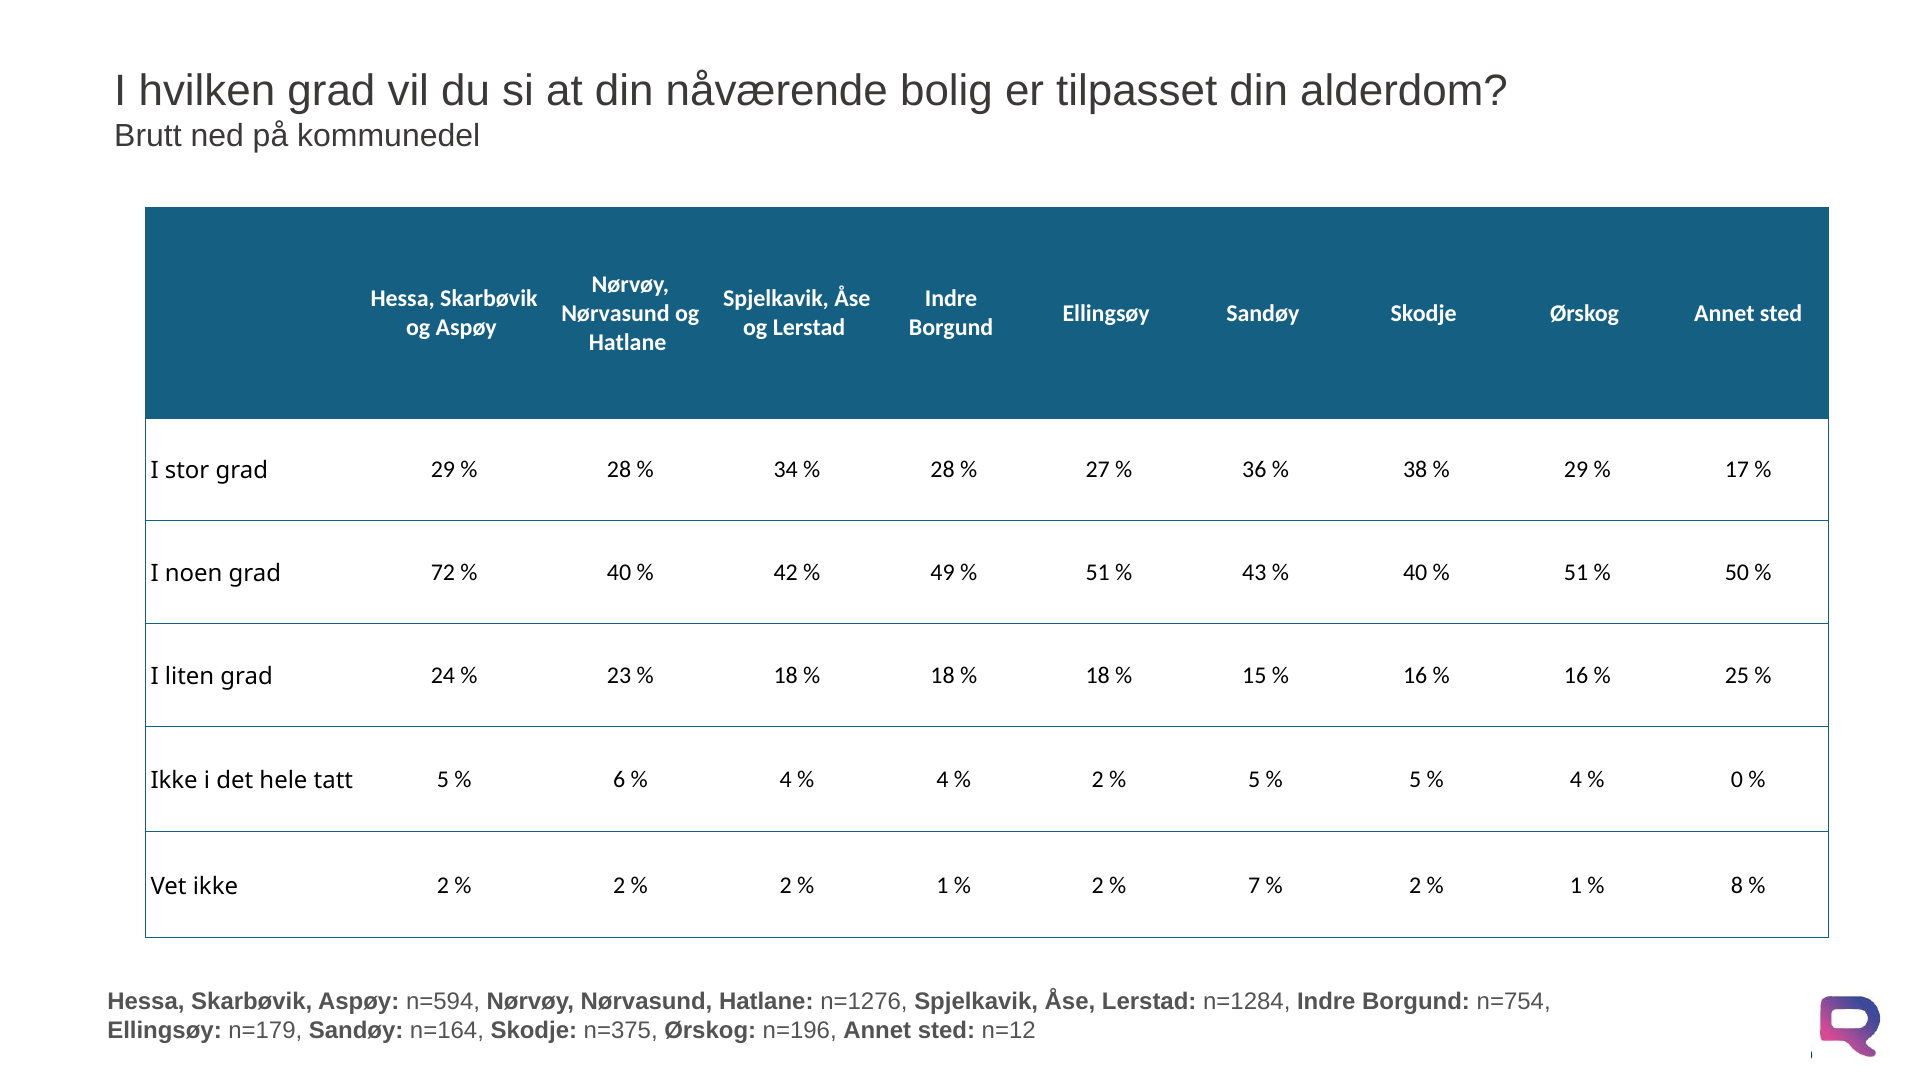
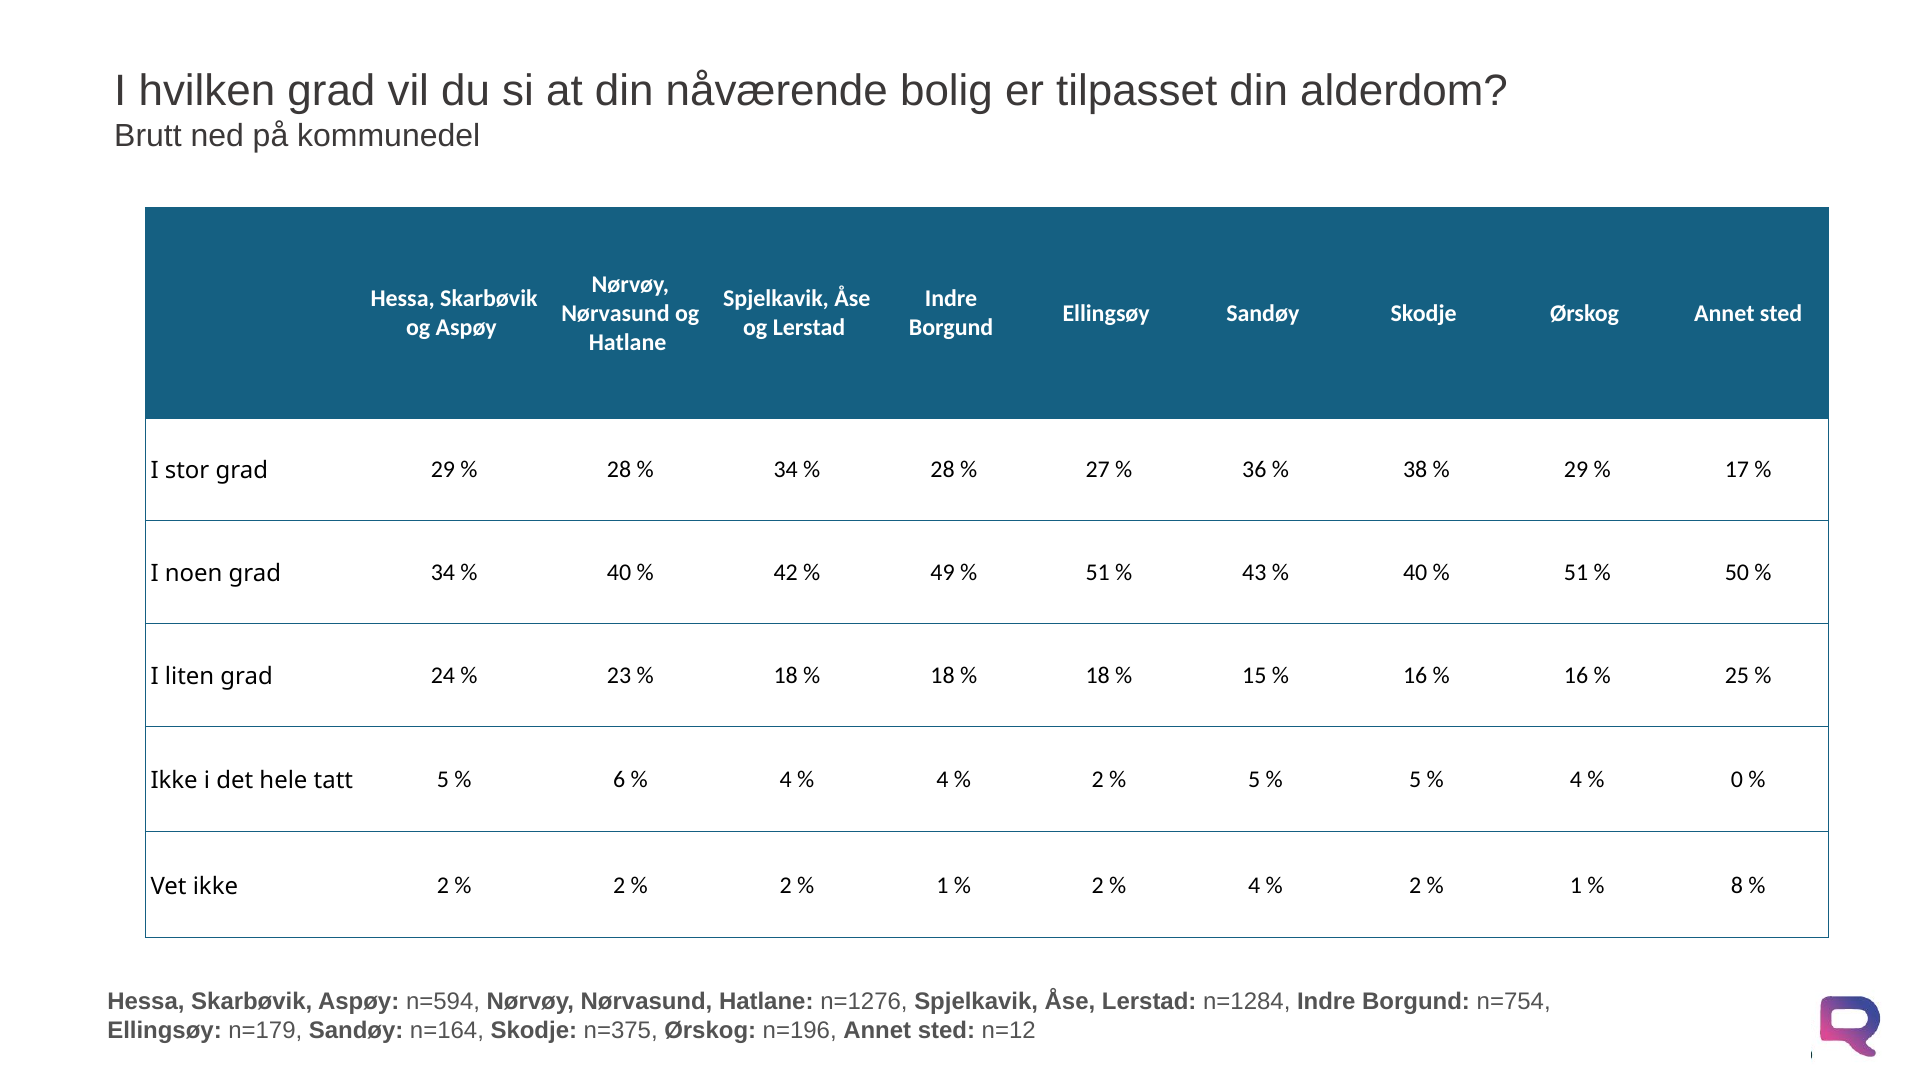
grad 72: 72 -> 34
7 at (1254, 886): 7 -> 4
